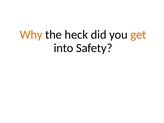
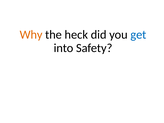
get colour: orange -> blue
